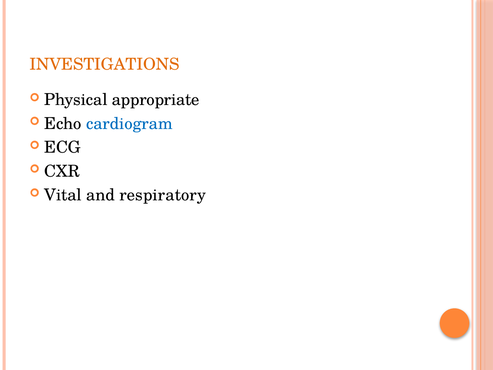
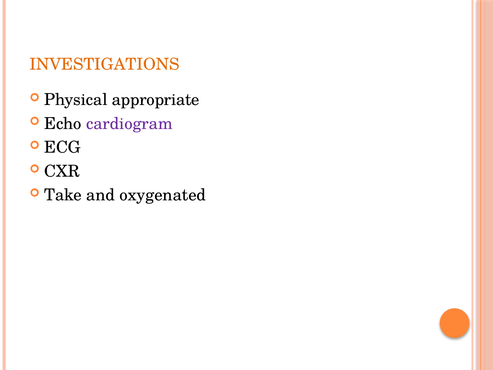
cardiogram colour: blue -> purple
Vital: Vital -> Take
respiratory: respiratory -> oxygenated
